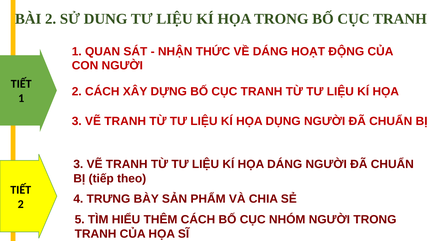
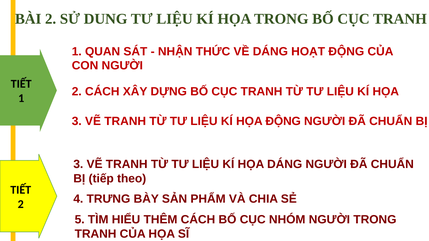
HỌA DỤNG: DỤNG -> ĐỘNG
